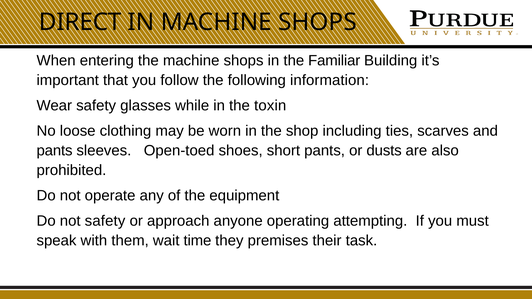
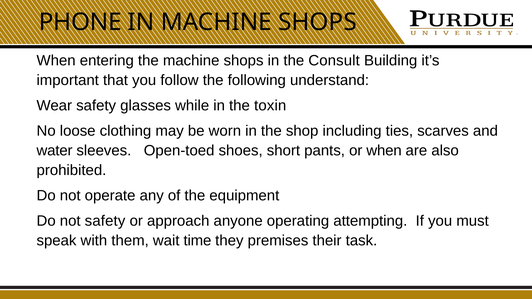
DIRECT: DIRECT -> PHONE
Familiar: Familiar -> Consult
information: information -> understand
pants at (55, 151): pants -> water
or dusts: dusts -> when
